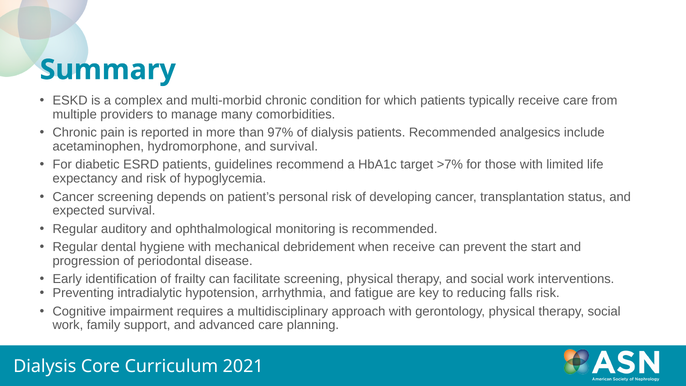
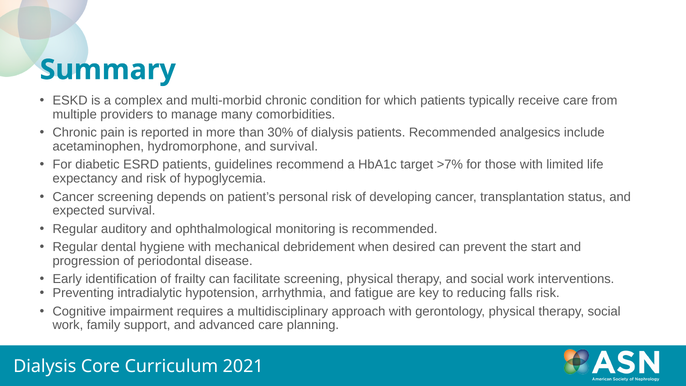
97%: 97% -> 30%
when receive: receive -> desired
